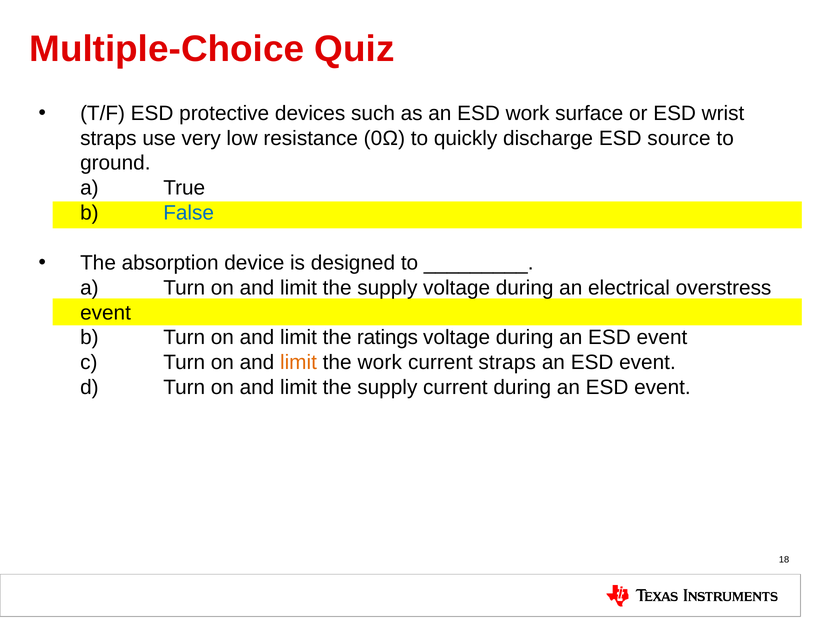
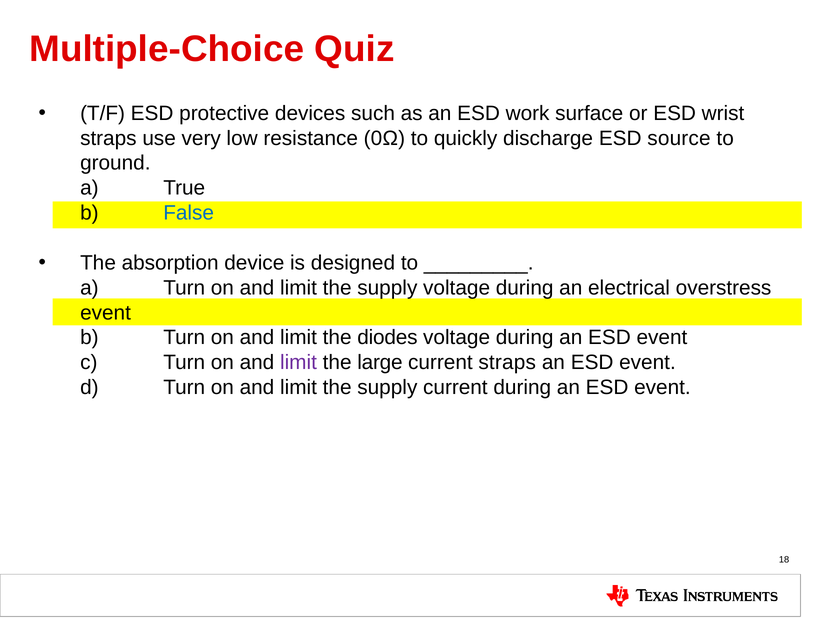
ratings: ratings -> diodes
limit at (298, 363) colour: orange -> purple
the work: work -> large
